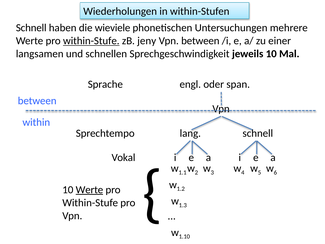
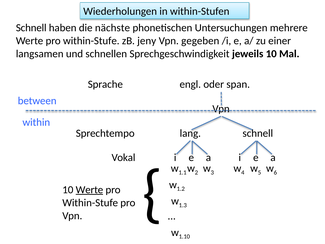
wieviele: wieviele -> nächste
within-Stufe at (91, 41) underline: present -> none
Vpn between: between -> gegeben
